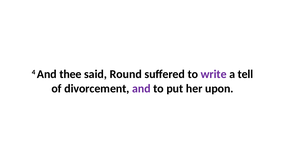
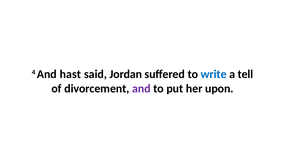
thee: thee -> hast
Round: Round -> Jordan
write colour: purple -> blue
